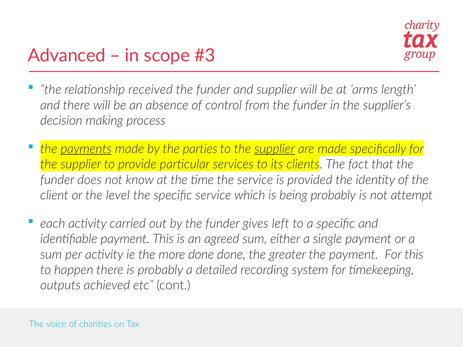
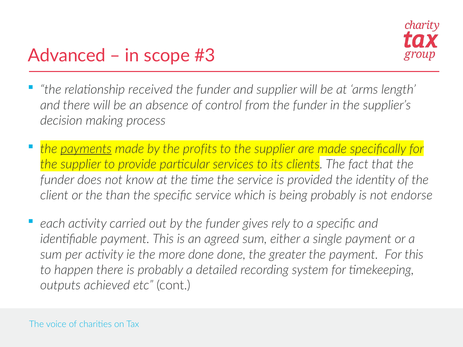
parties: parties -> profits
supplier at (275, 149) underline: present -> none
level: level -> than
attempt: attempt -> endorse
left: left -> rely
